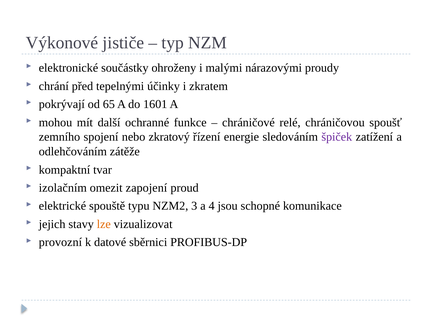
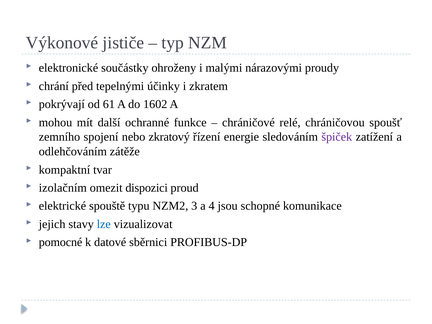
65: 65 -> 61
1601: 1601 -> 1602
zapojení: zapojení -> dispozici
lze colour: orange -> blue
provozní: provozní -> pomocné
